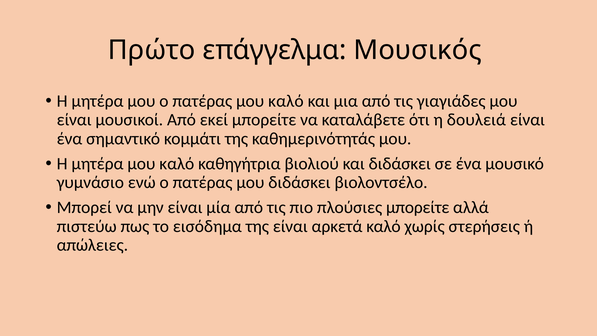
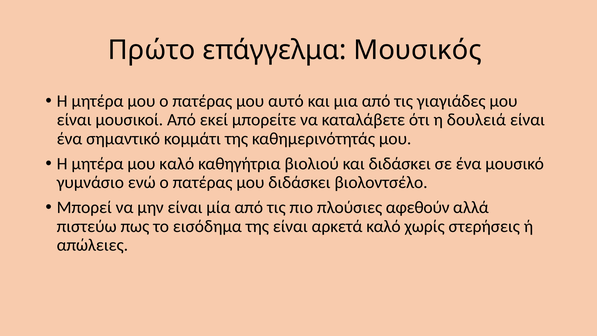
πατέρας μου καλό: καλό -> αυτό
πλούσιες μπορείτε: μπορείτε -> αφεθούν
